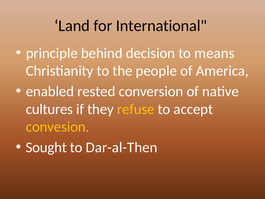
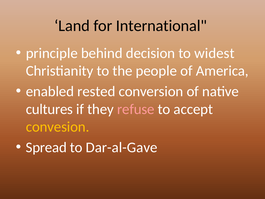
means: means -> widest
refuse colour: yellow -> pink
Sought: Sought -> Spread
Dar-al-Then: Dar-al-Then -> Dar-al-Gave
